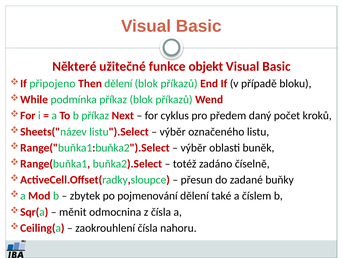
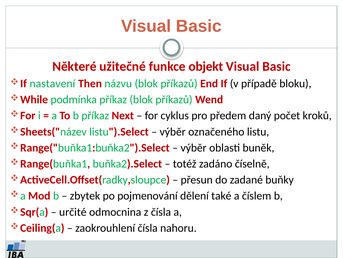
připojeno: připojeno -> nastavení
Then dělení: dělení -> názvu
měnit: měnit -> určité
